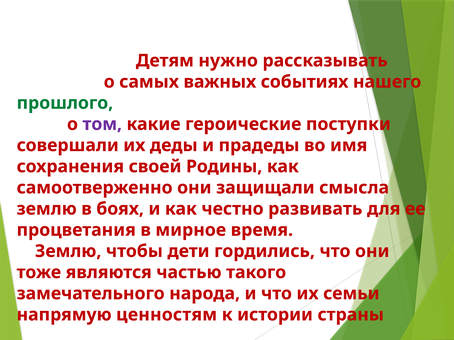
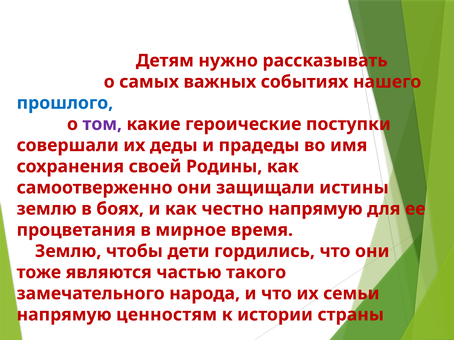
прошлого colour: green -> blue
смысла: смысла -> истины
честно развивать: развивать -> напрямую
